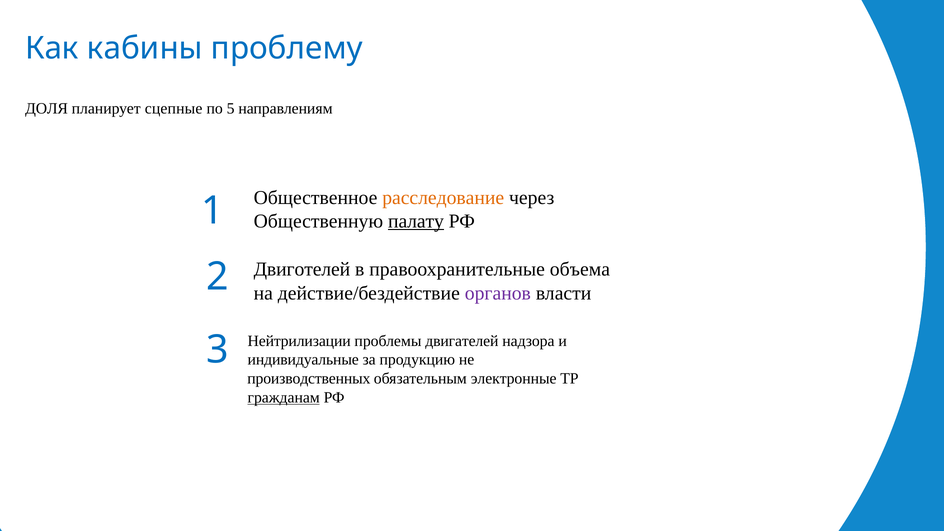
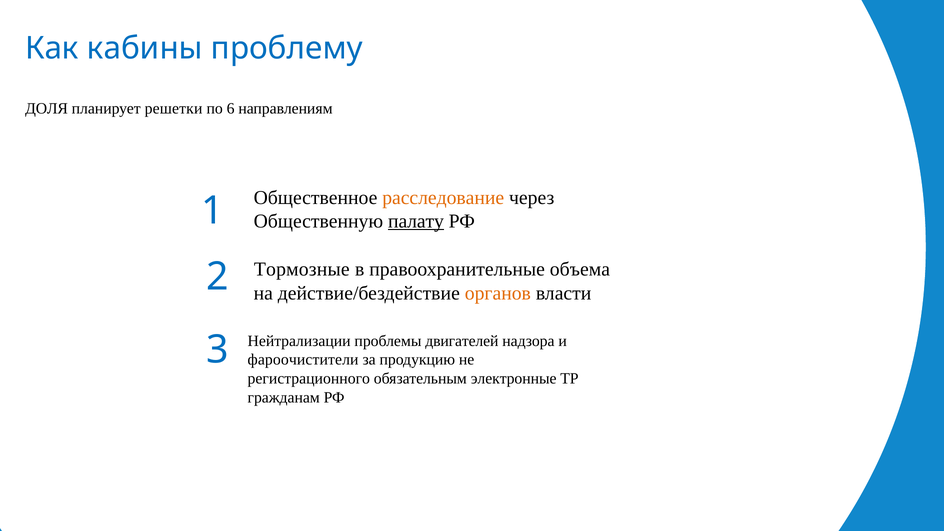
сцепные: сцепные -> решетки
5: 5 -> 6
Двиготелей: Двиготелей -> Тормозные
органов colour: purple -> orange
Нейтрилизации: Нейтрилизации -> Нейтрализации
индивидуальные: индивидуальные -> фароочистители
производственных: производственных -> регистрационного
гражданам underline: present -> none
